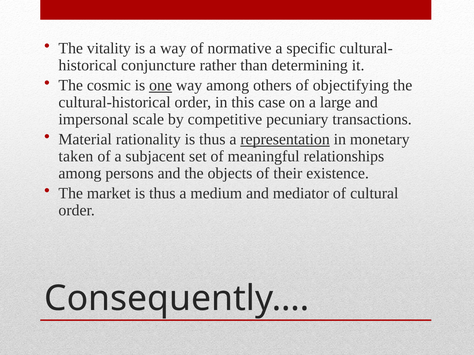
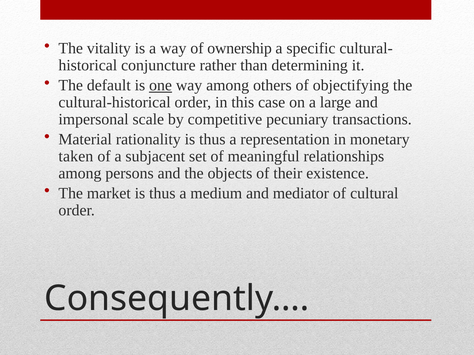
normative: normative -> ownership
cosmic: cosmic -> default
representation underline: present -> none
